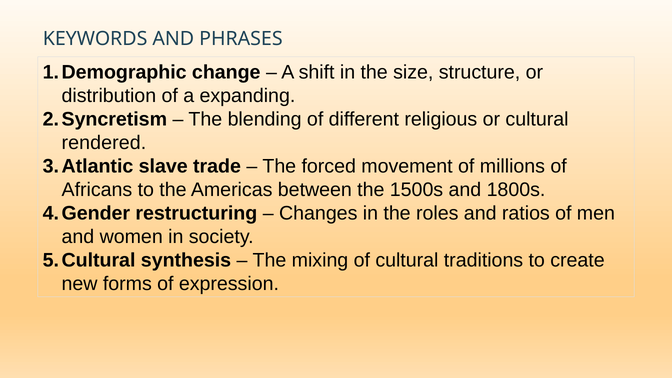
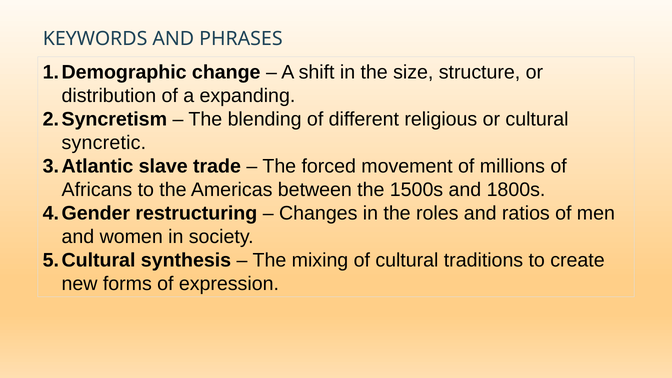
rendered: rendered -> syncretic
